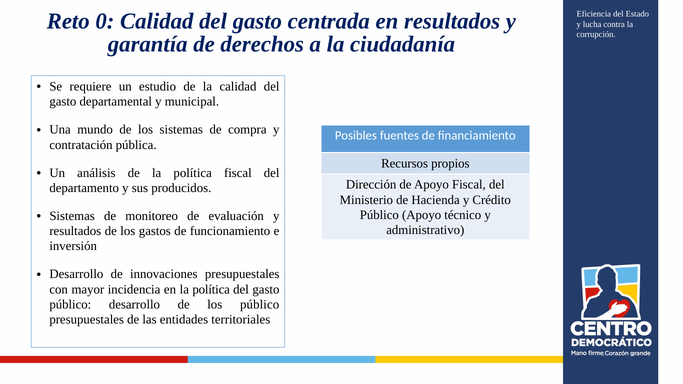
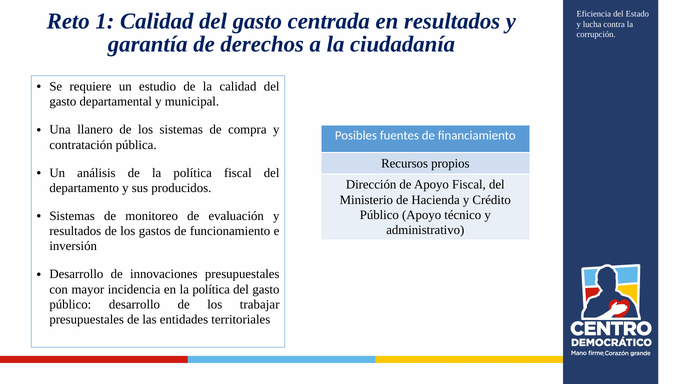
0: 0 -> 1
mundo: mundo -> llanero
los público: público -> trabajar
